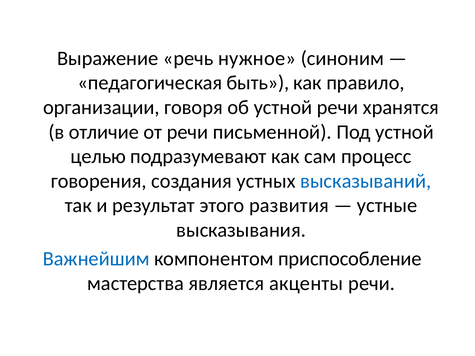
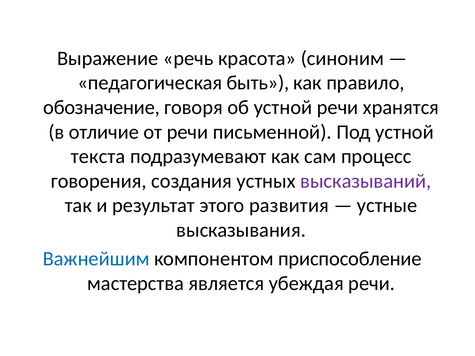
нужное: нужное -> красота
организации: организации -> обозначение
целью: целью -> текста
высказываний colour: blue -> purple
акценты: акценты -> убеждая
